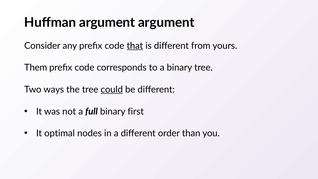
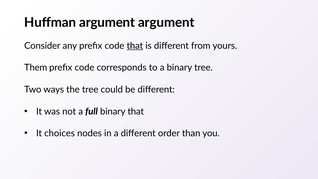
could underline: present -> none
binary first: first -> that
optimal: optimal -> choices
